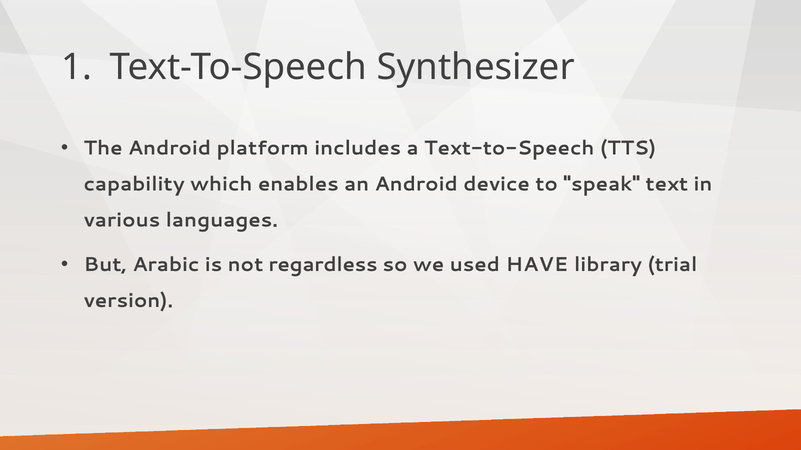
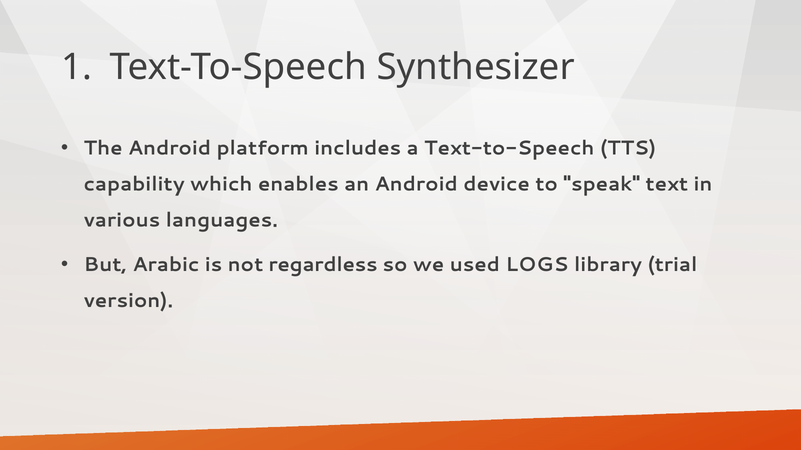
HAVE: HAVE -> LOGS
